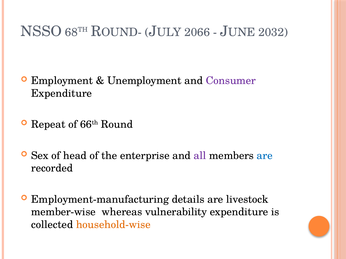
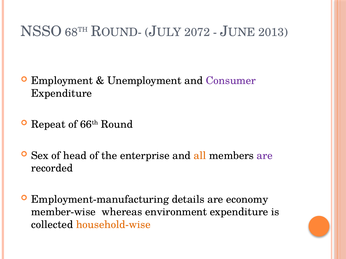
2066: 2066 -> 2072
2032: 2032 -> 2013
all colour: purple -> orange
are at (265, 156) colour: blue -> purple
livestock: livestock -> economy
vulnerability: vulnerability -> environment
